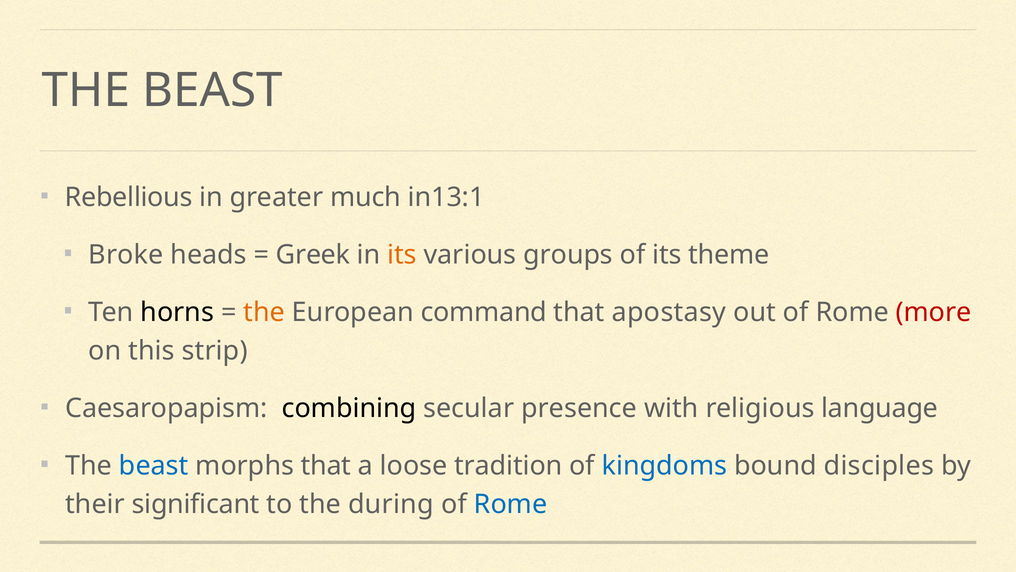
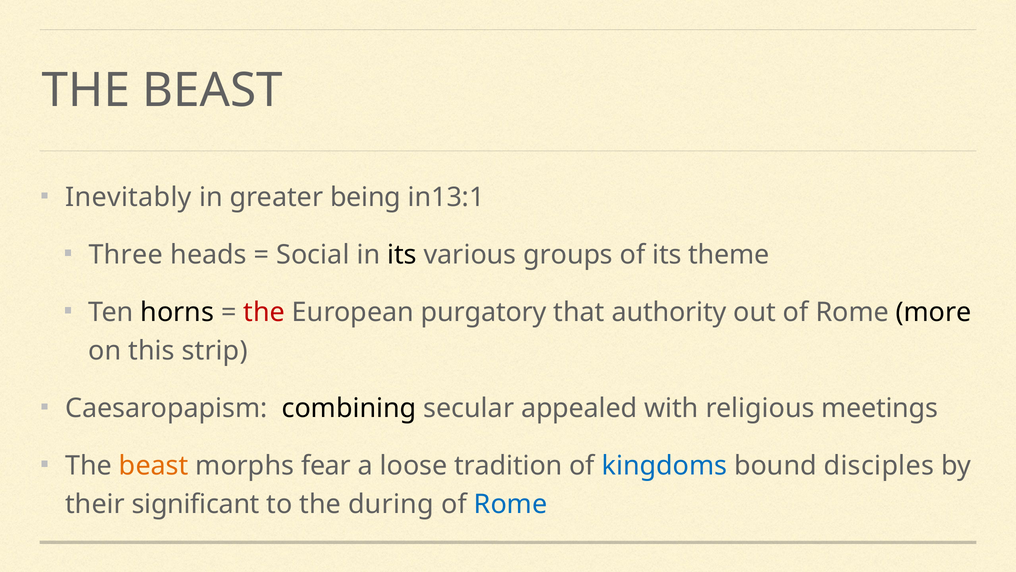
Rebellious: Rebellious -> Inevitably
much: much -> being
Broke: Broke -> Three
Greek: Greek -> Social
its at (402, 255) colour: orange -> black
the at (264, 312) colour: orange -> red
command: command -> purgatory
apostasy: apostasy -> authority
more colour: red -> black
presence: presence -> appealed
language: language -> meetings
beast at (154, 465) colour: blue -> orange
morphs that: that -> fear
